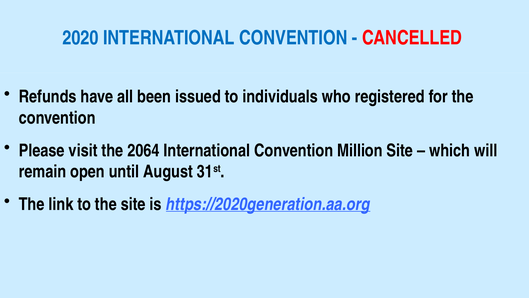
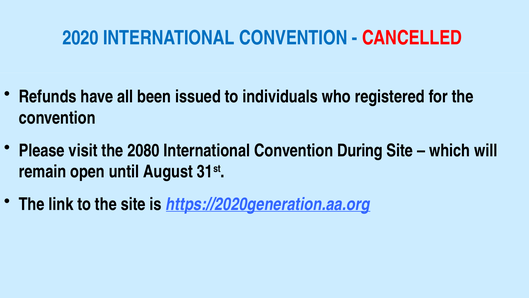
2064: 2064 -> 2080
Million: Million -> During
